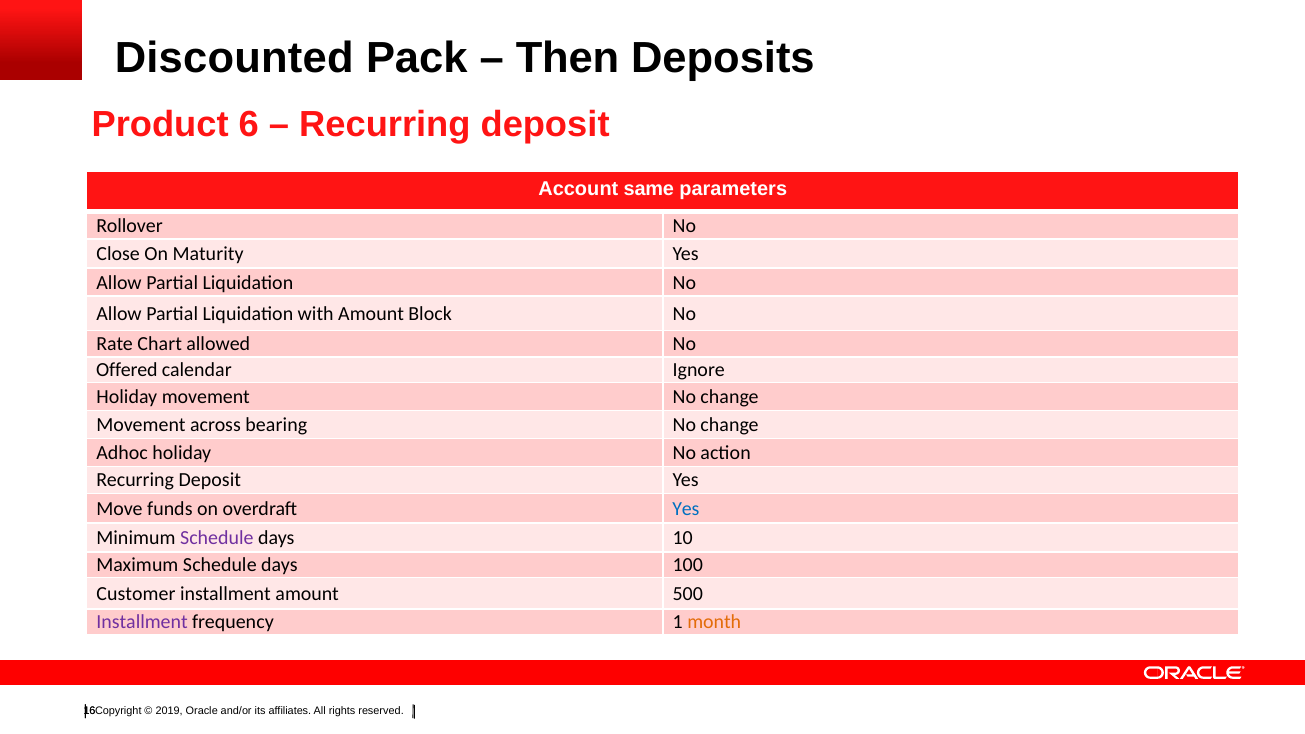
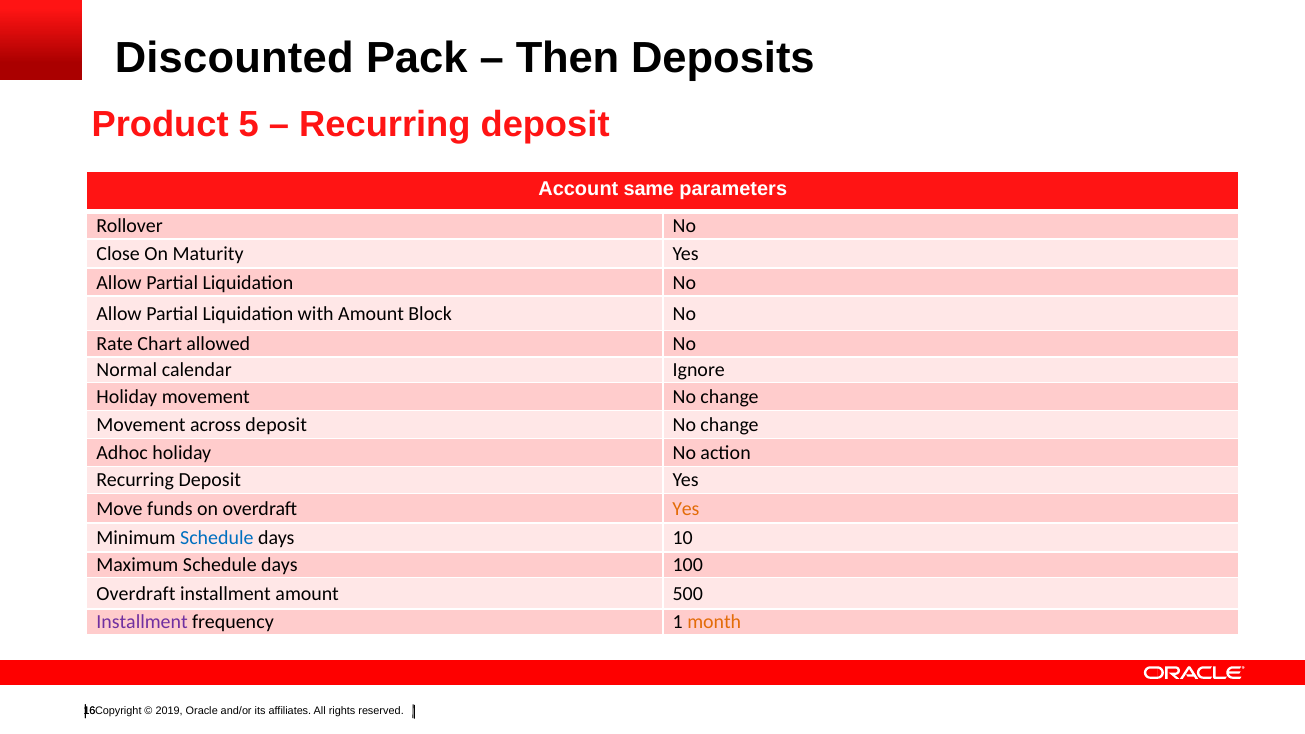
6: 6 -> 5
Offered: Offered -> Normal
across bearing: bearing -> deposit
Yes at (686, 508) colour: blue -> orange
Schedule at (217, 538) colour: purple -> blue
Customer at (136, 594): Customer -> Overdraft
